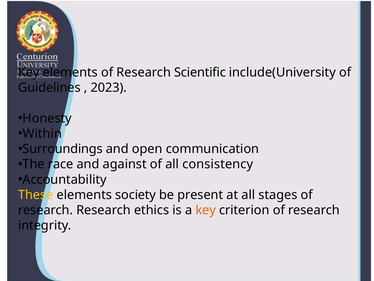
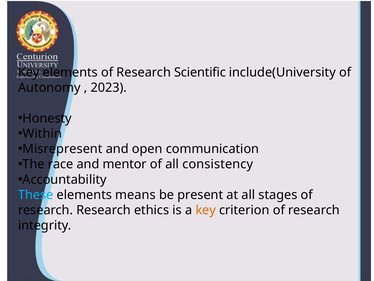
Guidelines: Guidelines -> Autonomy
Surroundings: Surroundings -> Misrepresent
against: against -> mentor
These colour: yellow -> light blue
society: society -> means
